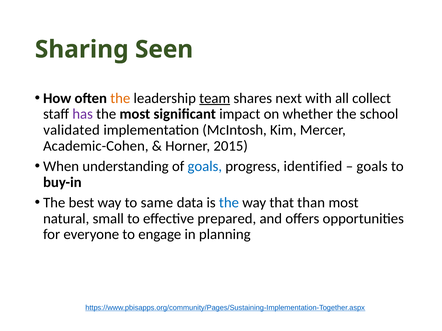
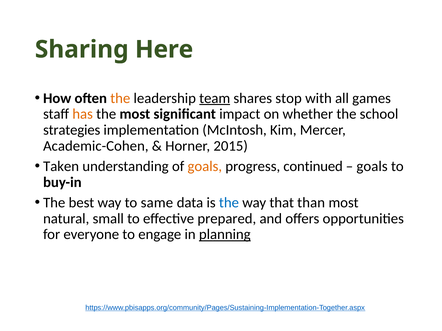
Seen: Seen -> Here
next: next -> stop
collect: collect -> games
has colour: purple -> orange
validated: validated -> strategies
When: When -> Taken
goals at (205, 167) colour: blue -> orange
identified: identified -> continued
planning underline: none -> present
